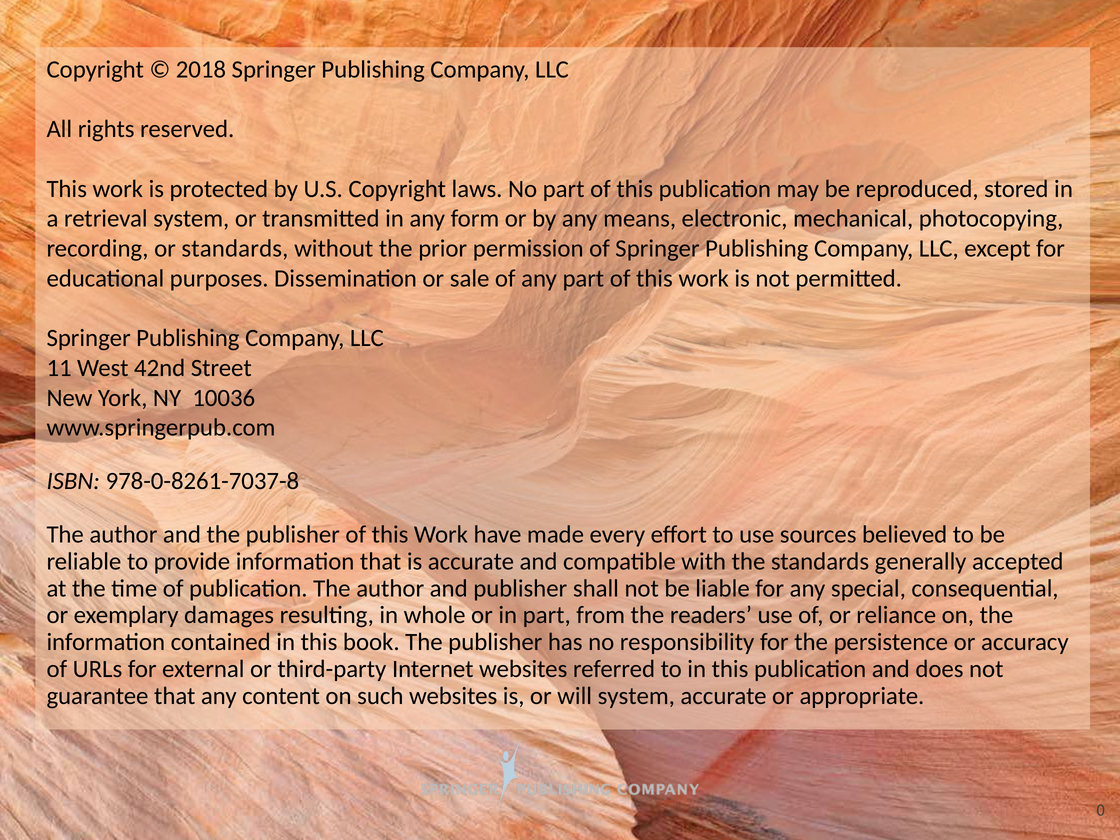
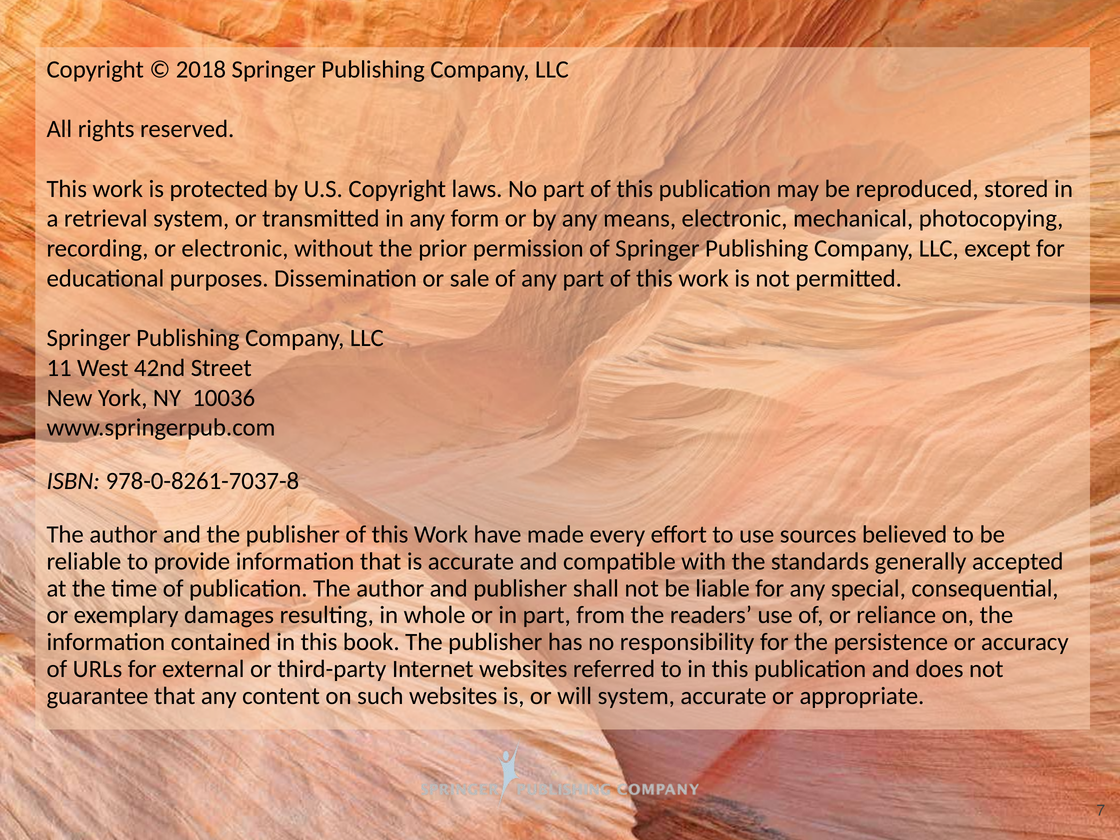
or standards: standards -> electronic
0: 0 -> 7
